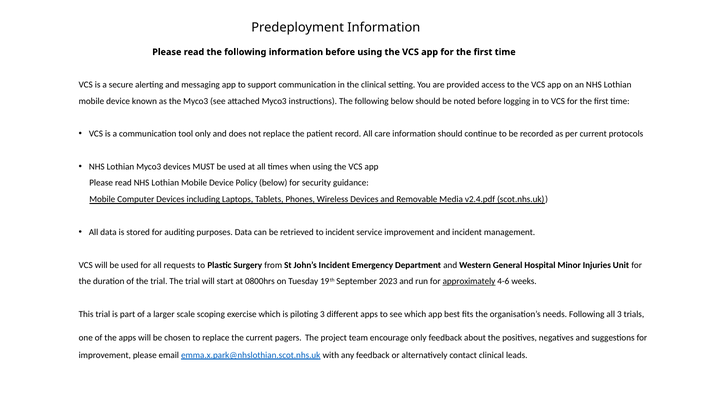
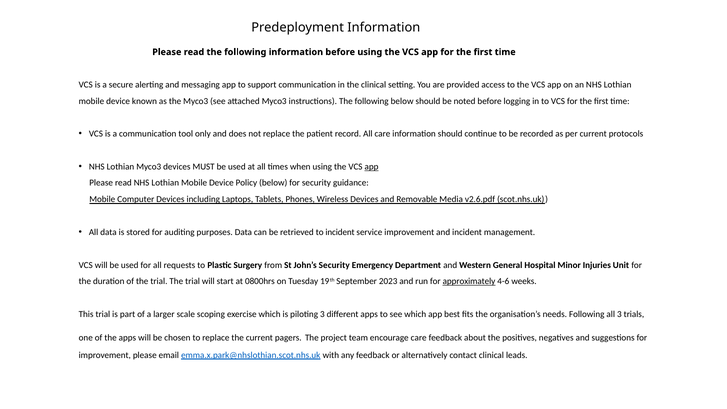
app at (371, 167) underline: none -> present
v2.4.pdf: v2.4.pdf -> v2.6.pdf
John’s Incident: Incident -> Security
encourage only: only -> care
